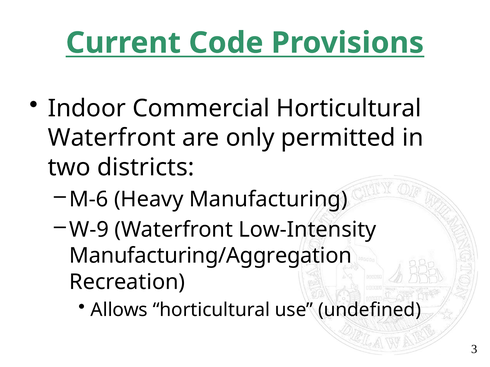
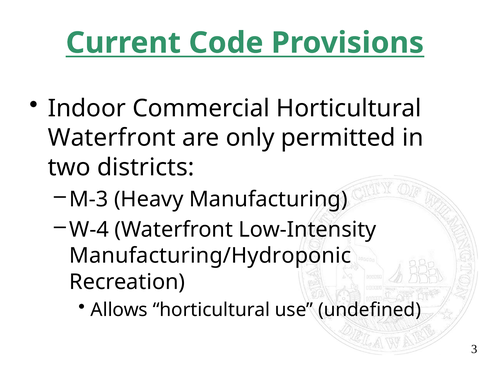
M-6: M-6 -> M-3
W-9: W-9 -> W-4
Manufacturing/Aggregation: Manufacturing/Aggregation -> Manufacturing/Hydroponic
